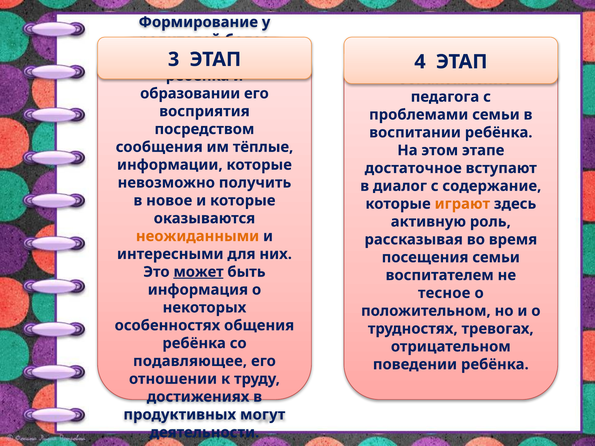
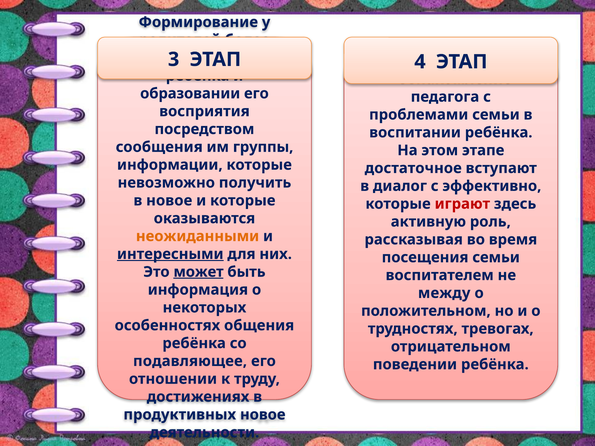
тёплые: тёплые -> группы
содержание: содержание -> эффективно
играют colour: orange -> red
интересными underline: none -> present
тесное: тесное -> между
продуктивных могут: могут -> новое
